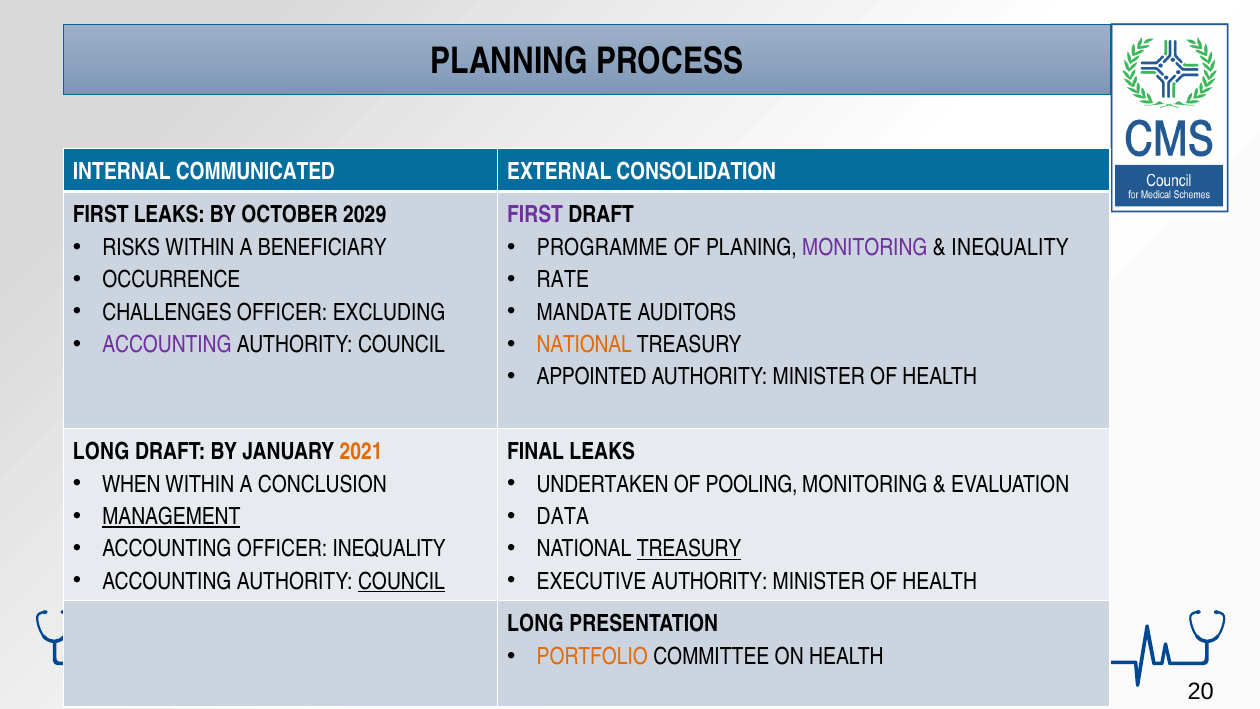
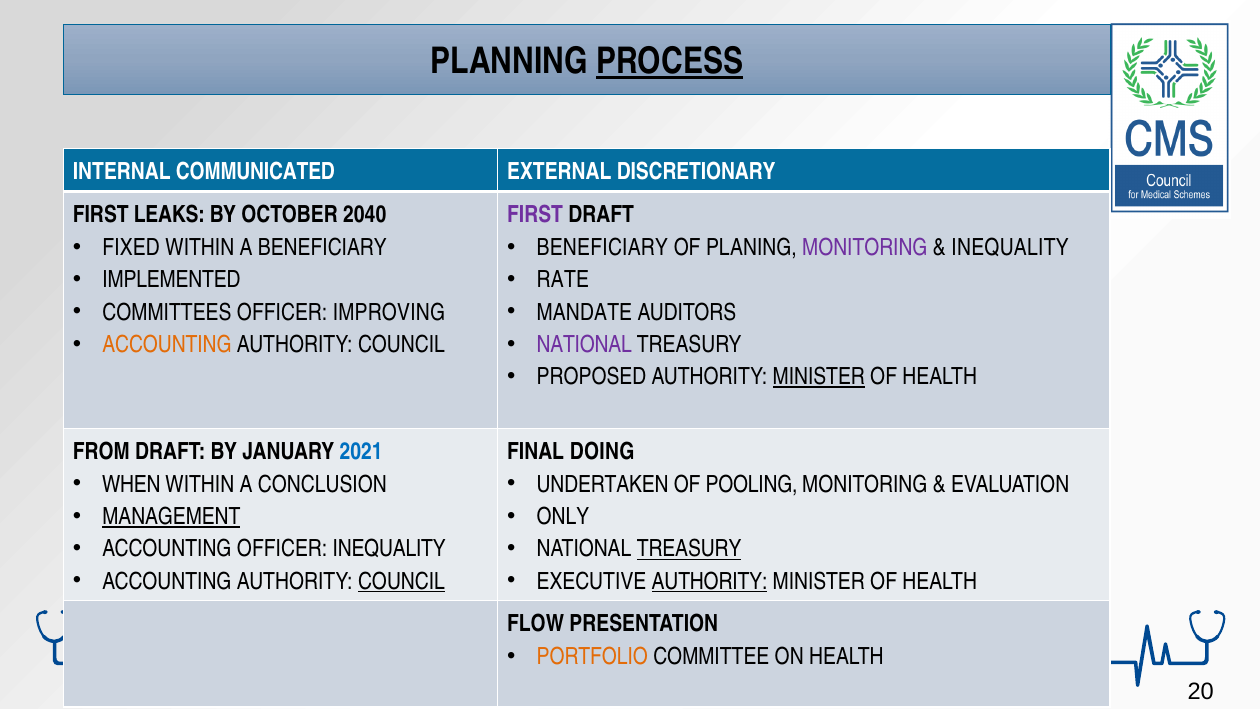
PROCESS underline: none -> present
CONSOLIDATION: CONSOLIDATION -> DISCRETIONARY
2029: 2029 -> 2040
RISKS: RISKS -> FIXED
PROGRAMME at (602, 248): PROGRAMME -> BENEFICIARY
OCCURRENCE: OCCURRENCE -> IMPLEMENTED
CHALLENGES: CHALLENGES -> COMMITTEES
EXCLUDING: EXCLUDING -> IMPROVING
ACCOUNTING at (167, 345) colour: purple -> orange
NATIONAL at (584, 345) colour: orange -> purple
APPOINTED: APPOINTED -> PROPOSED
MINISTER at (819, 377) underline: none -> present
LONG at (101, 451): LONG -> FROM
2021 colour: orange -> blue
FINAL LEAKS: LEAKS -> DOING
DATA: DATA -> ONLY
AUTHORITY at (710, 581) underline: none -> present
LONG at (535, 623): LONG -> FLOW
